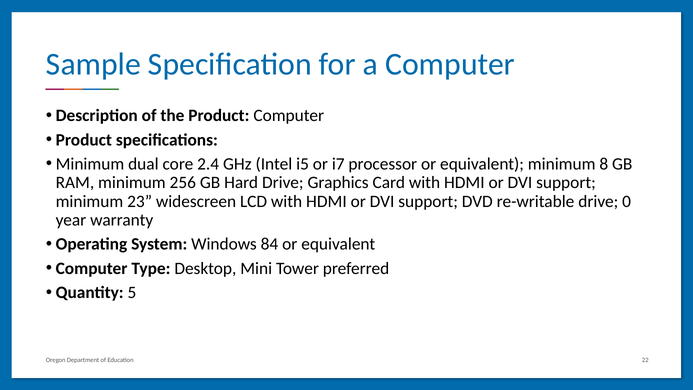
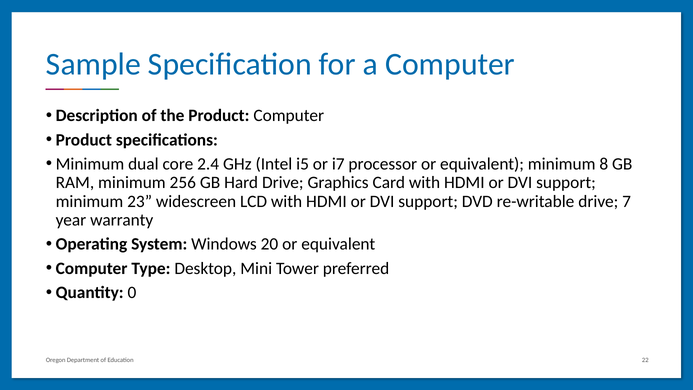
0: 0 -> 7
84: 84 -> 20
5: 5 -> 0
